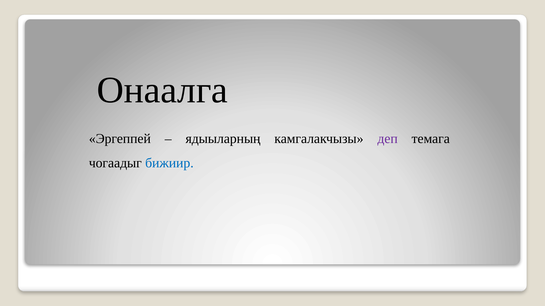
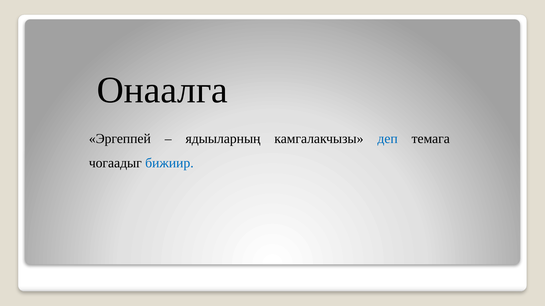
деп colour: purple -> blue
